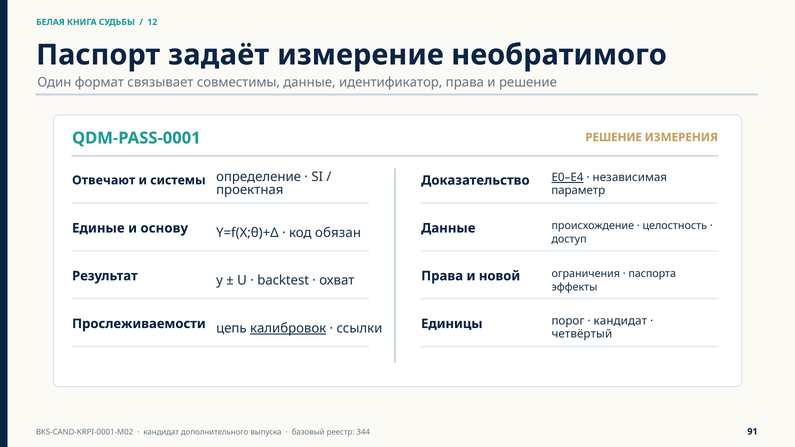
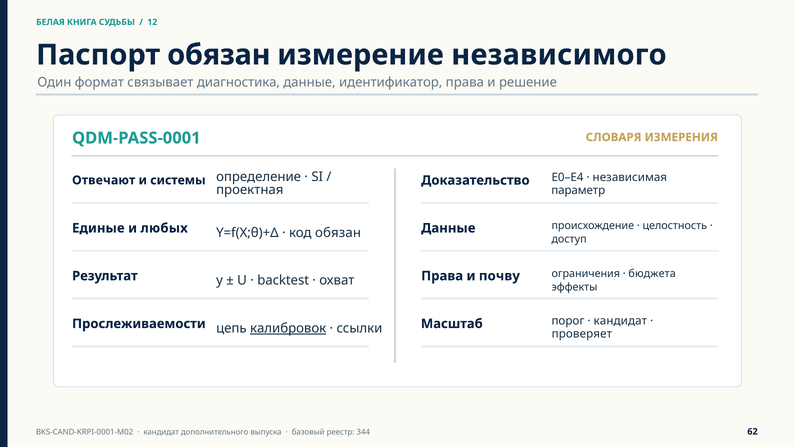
Паспорт задаёт: задаёт -> обязан
необратимого: необратимого -> независимого
совместимы: совместимы -> диагностика
QDM-PASS-0001 РЕШЕНИЕ: РЕШЕНИЕ -> СЛОВАРЯ
E0–E4 underline: present -> none
основу: основу -> любых
новой: новой -> почву
паспорта: паспорта -> бюджета
Единицы: Единицы -> Масштаб
четвёртый: четвёртый -> проверяет
91: 91 -> 62
